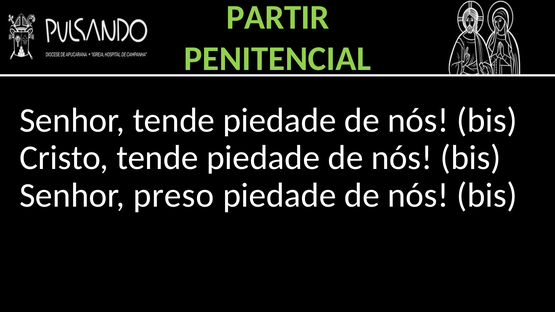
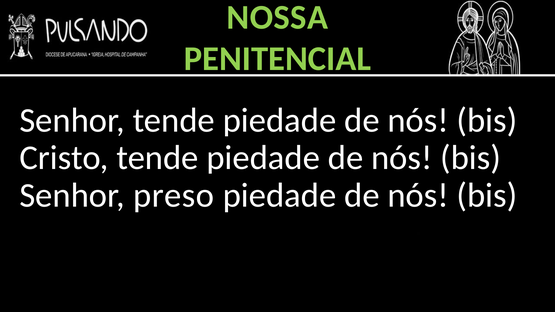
PARTIR: PARTIR -> NOSSA
